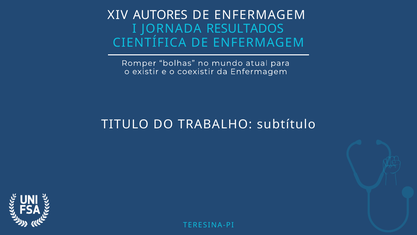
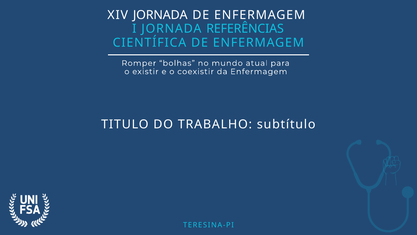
XIV AUTORES: AUTORES -> JORNADA
RESULTADOS: RESULTADOS -> REFERÊNCIAS
